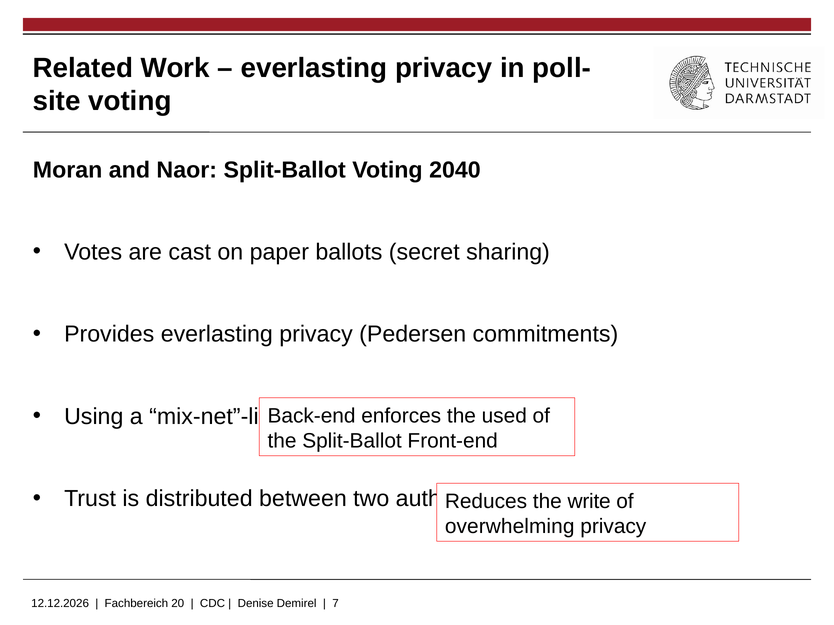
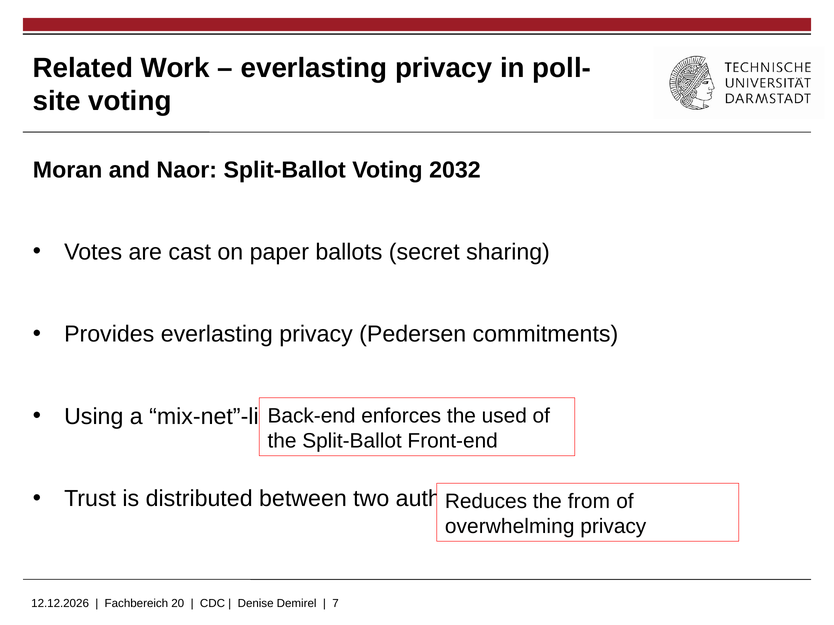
2040: 2040 -> 2032
write: write -> from
